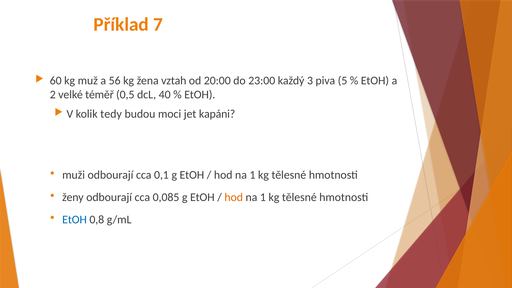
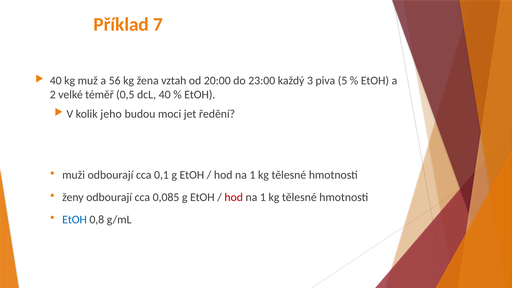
60 at (56, 81): 60 -> 40
tedy: tedy -> jeho
kapáni: kapáni -> ředění
hod at (234, 197) colour: orange -> red
